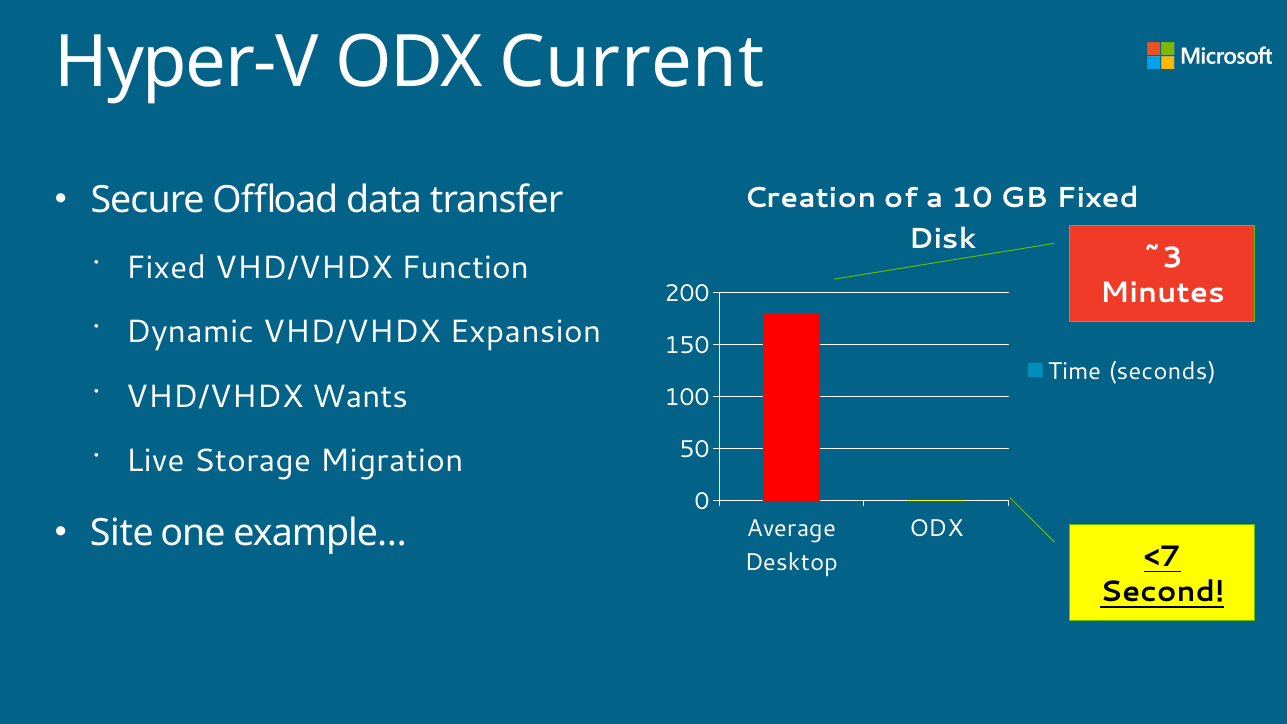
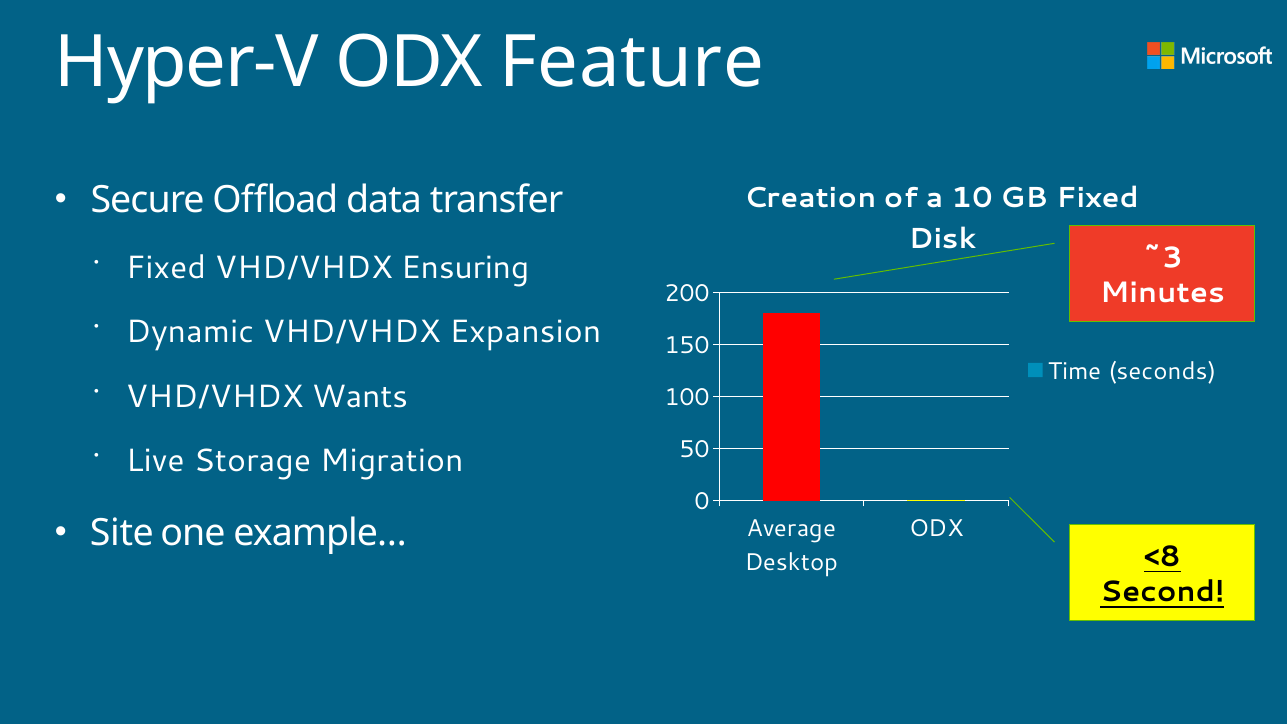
Current: Current -> Feature
Function: Function -> Ensuring
<7: <7 -> <8
